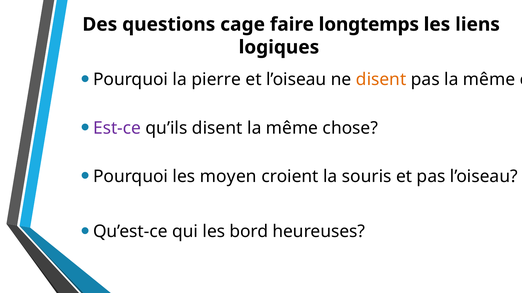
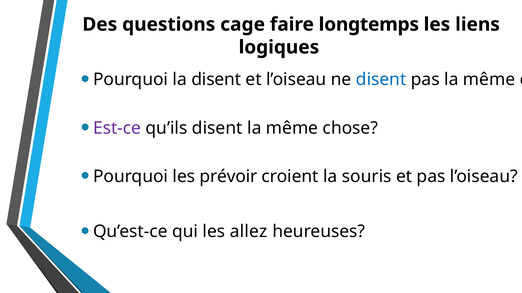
la pierre: pierre -> disent
disent at (381, 80) colour: orange -> blue
moyen: moyen -> prévoir
bord: bord -> allez
